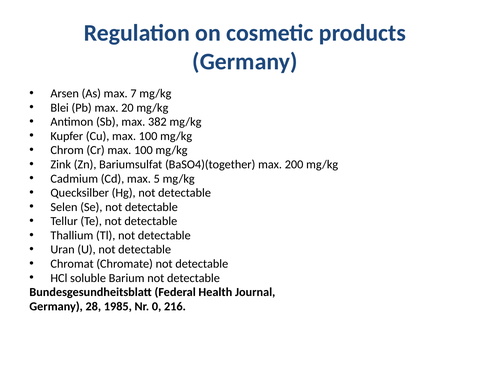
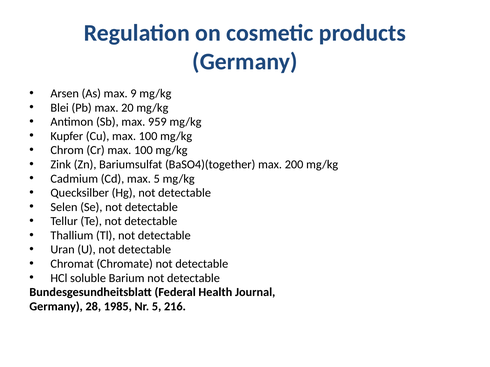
7: 7 -> 9
382: 382 -> 959
Nr 0: 0 -> 5
